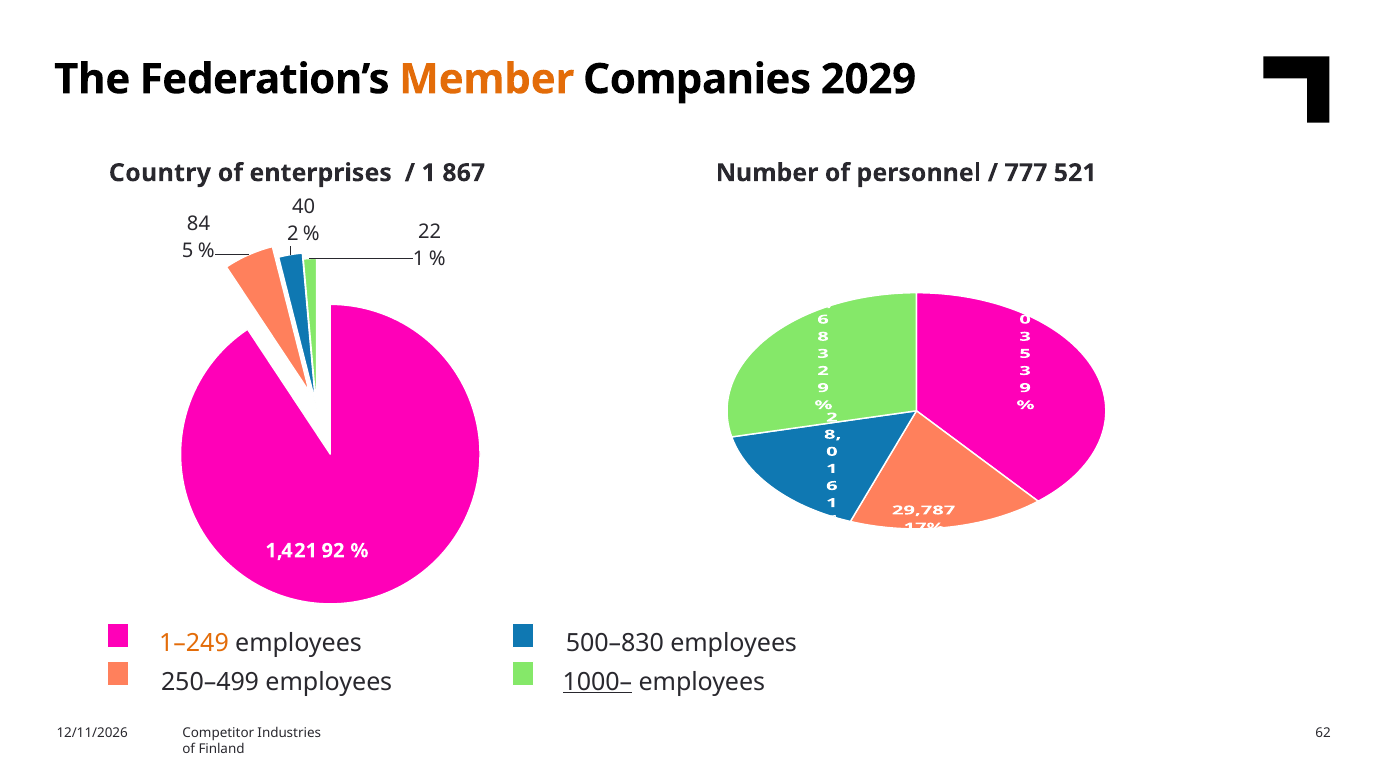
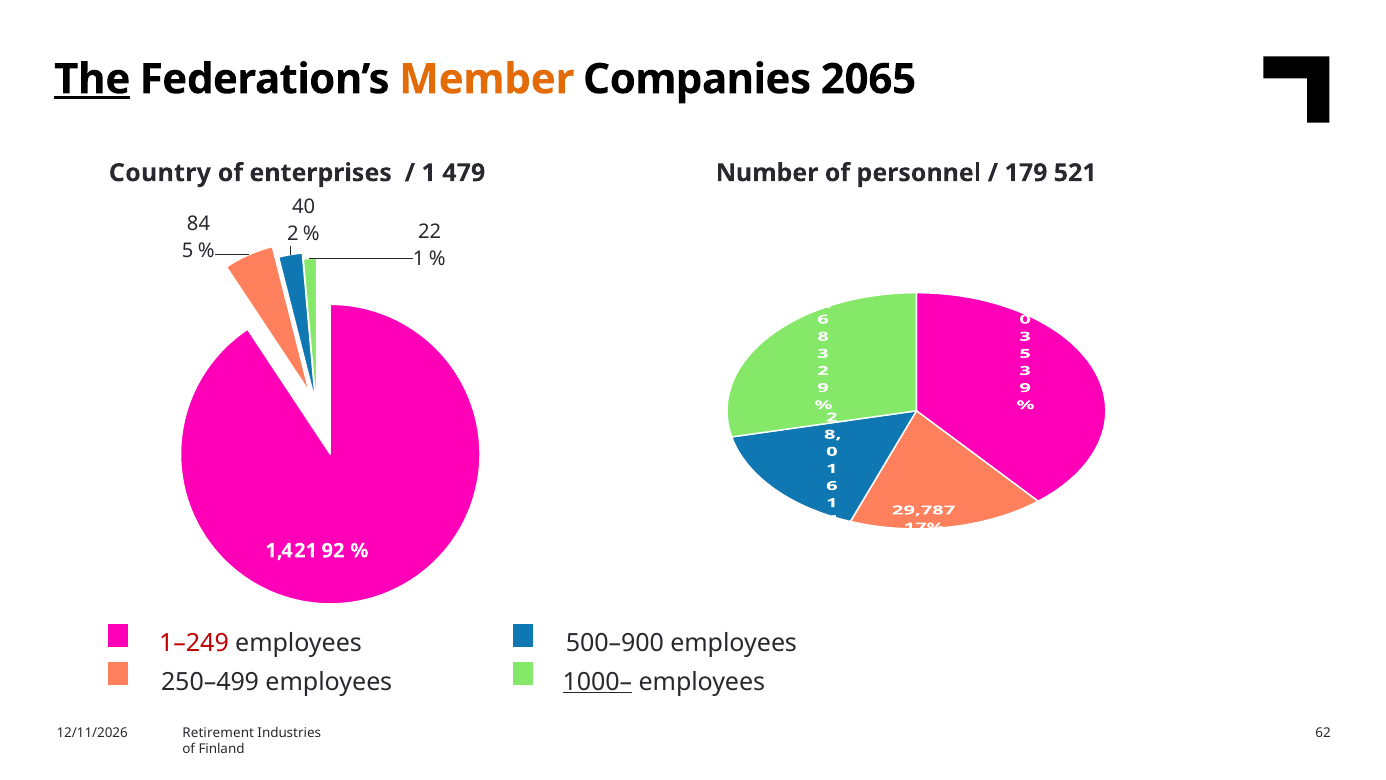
The underline: none -> present
2029: 2029 -> 2065
867: 867 -> 479
777: 777 -> 179
1–249 colour: orange -> red
500–830: 500–830 -> 500–900
Competitor: Competitor -> Retirement
